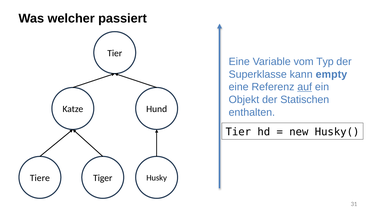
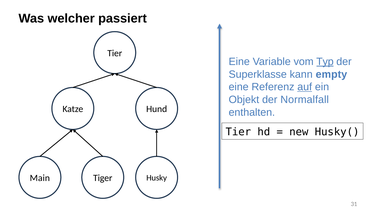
Typ underline: none -> present
Statischen: Statischen -> Normalfall
Tiere: Tiere -> Main
